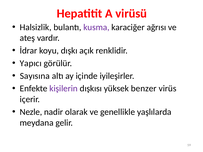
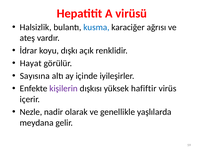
kusma colour: purple -> blue
Yapıcı: Yapıcı -> Hayat
benzer: benzer -> hafiftir
